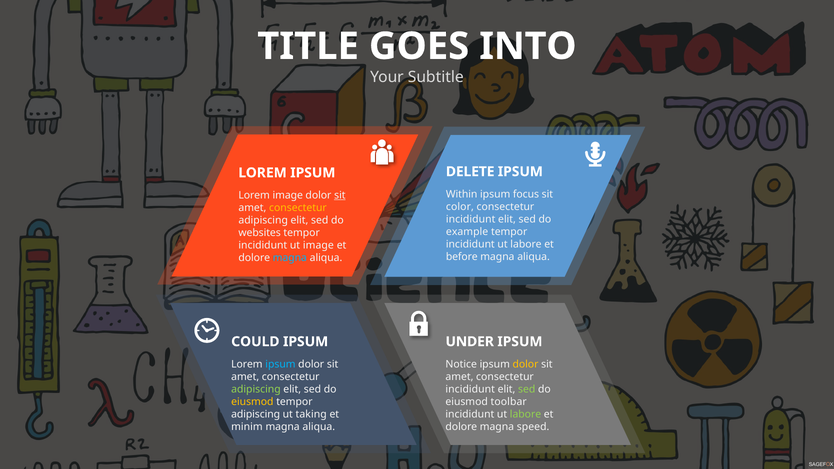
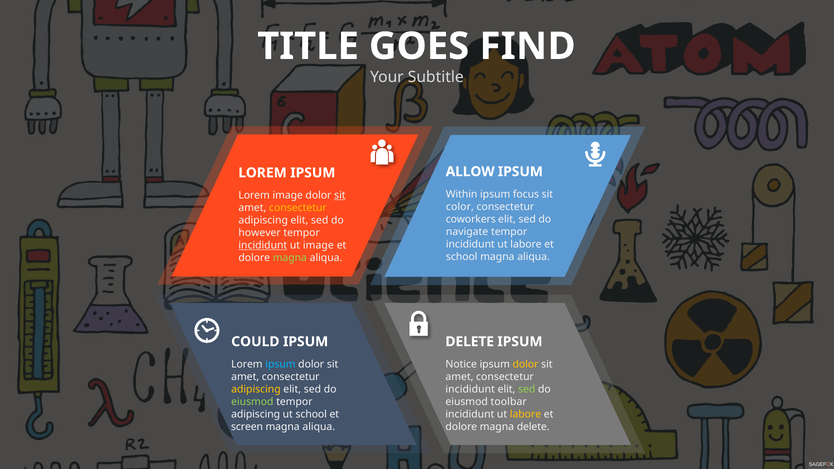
INTO: INTO -> FIND
DELETE: DELETE -> ALLOW
incididunt at (471, 219): incididunt -> coworkers
example: example -> navigate
websites: websites -> however
incididunt at (263, 246) underline: none -> present
before at (462, 257): before -> school
magna at (290, 258) colour: light blue -> light green
UNDER at (470, 342): UNDER -> DELETE
adipiscing at (256, 389) colour: light green -> yellow
eiusmod at (252, 402) colour: yellow -> light green
ut taking: taking -> school
labore at (526, 414) colour: light green -> yellow
minim: minim -> screen
magna speed: speed -> delete
